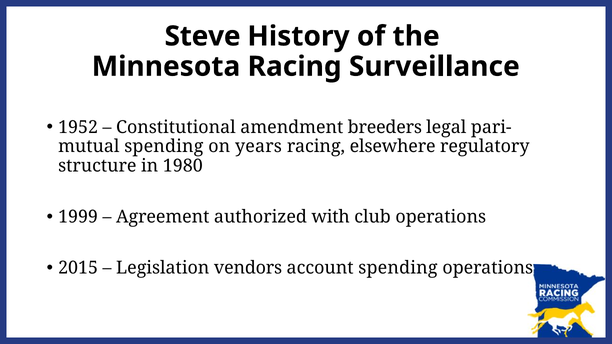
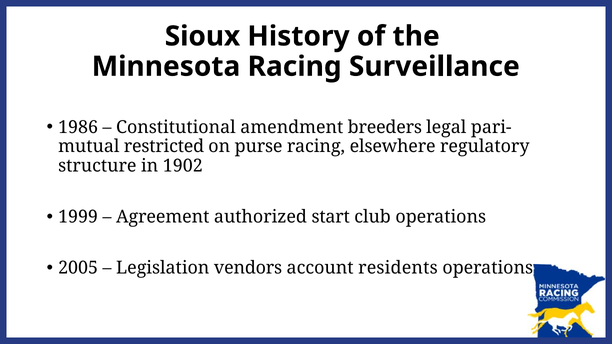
Steve: Steve -> Sioux
1952: 1952 -> 1986
spending at (164, 147): spending -> restricted
years: years -> purse
1980: 1980 -> 1902
with: with -> start
2015: 2015 -> 2005
account spending: spending -> residents
